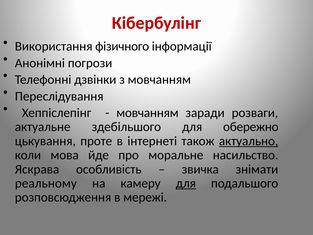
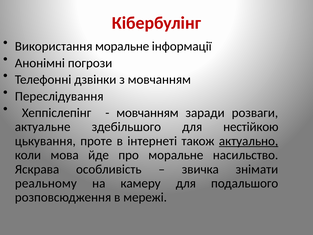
Використання фізичного: фізичного -> моральне
обережно: обережно -> нестійкою
для at (186, 183) underline: present -> none
